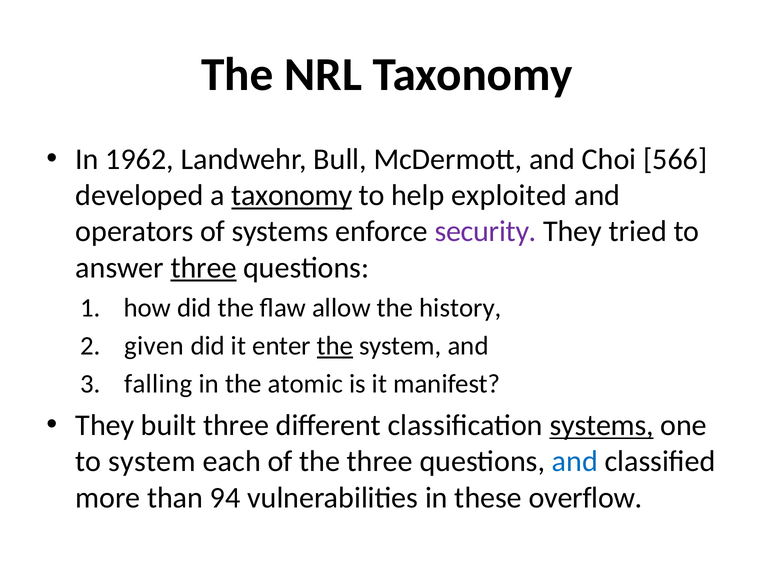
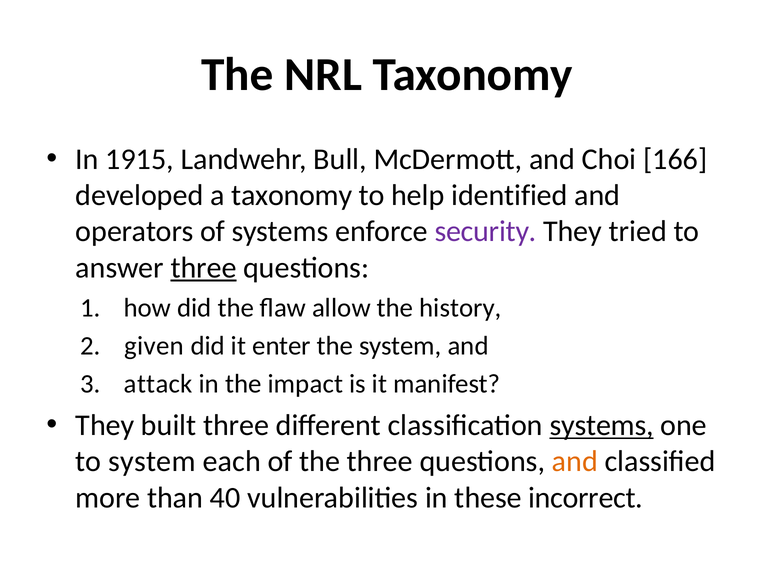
1962: 1962 -> 1915
566: 566 -> 166
taxonomy at (292, 196) underline: present -> none
exploited: exploited -> identified
the at (335, 346) underline: present -> none
falling: falling -> attack
atomic: atomic -> impact
and at (575, 462) colour: blue -> orange
94: 94 -> 40
overflow: overflow -> incorrect
